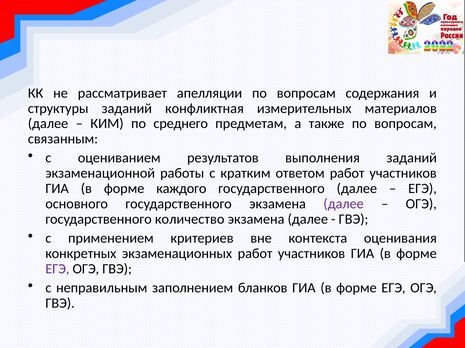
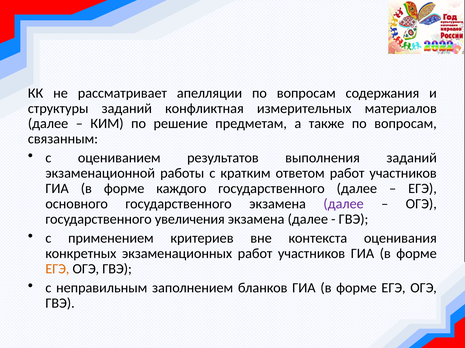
среднего: среднего -> решение
количество: количество -> увеличения
ЕГЭ at (57, 269) colour: purple -> orange
